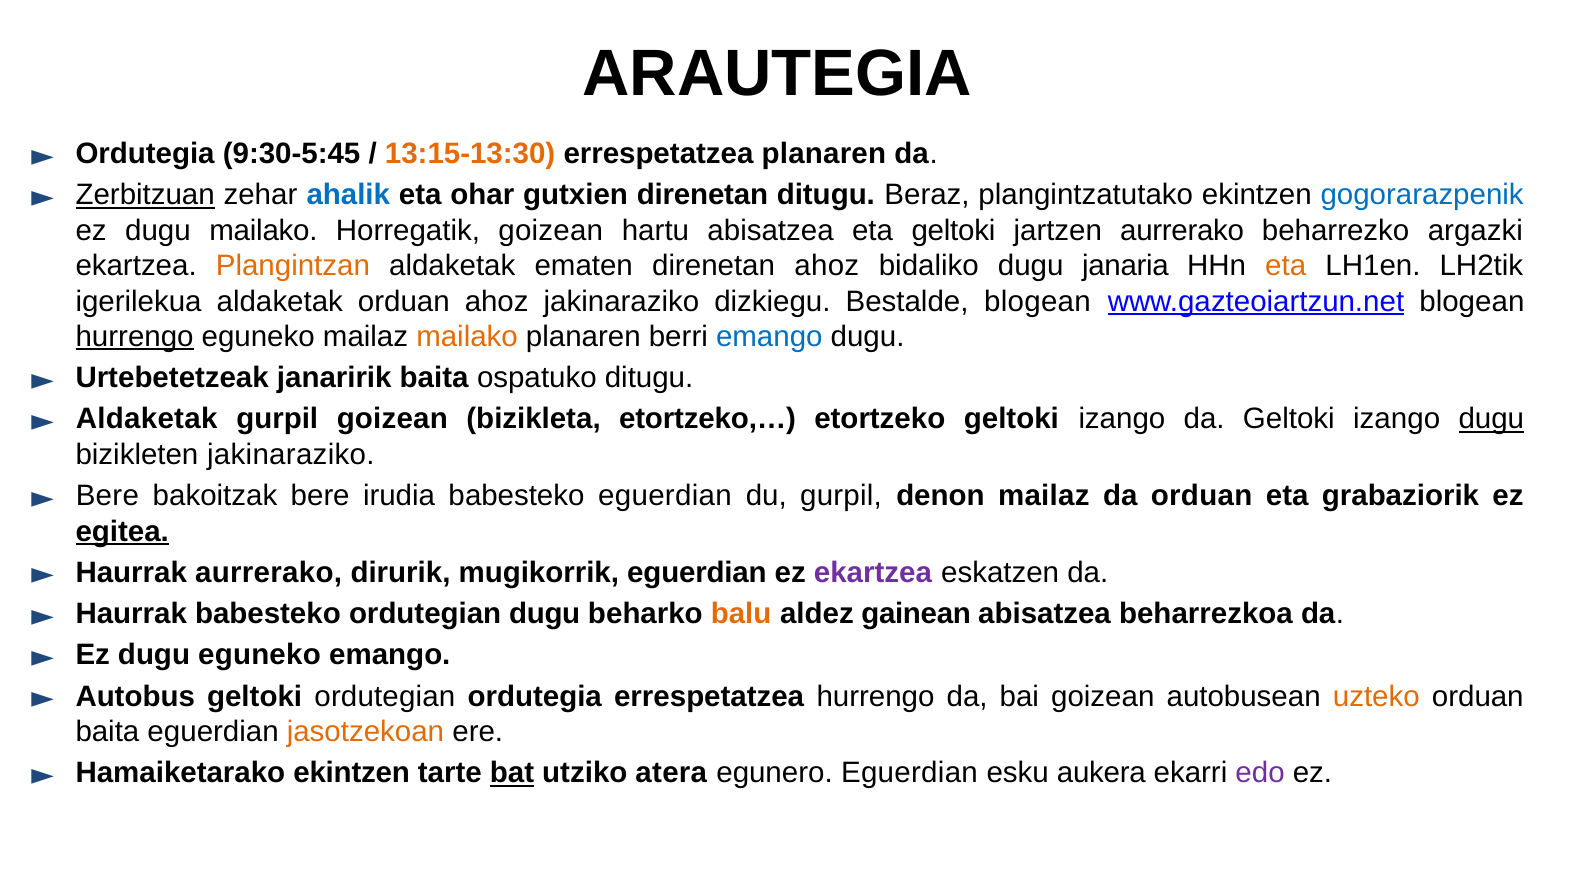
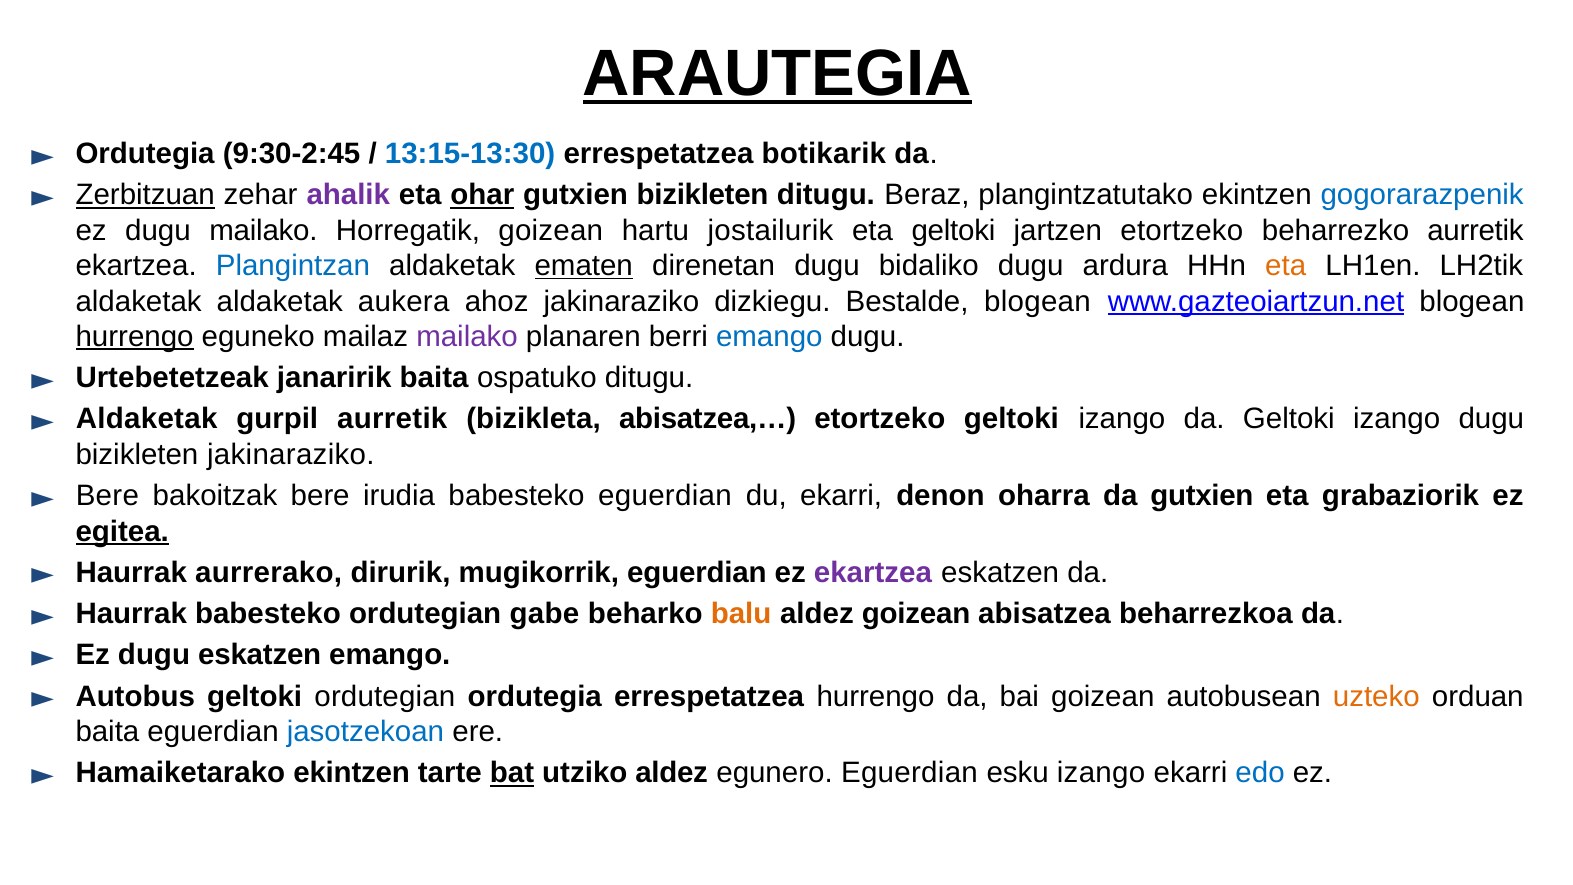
ARAUTEGIA underline: none -> present
9:30-5:45: 9:30-5:45 -> 9:30-2:45
13:15-13:30 colour: orange -> blue
errespetatzea planaren: planaren -> botikarik
ahalik colour: blue -> purple
ohar underline: none -> present
gutxien direnetan: direnetan -> bizikleten
hartu abisatzea: abisatzea -> jostailurik
jartzen aurrerako: aurrerako -> etortzeko
beharrezko argazki: argazki -> aurretik
Plangintzan colour: orange -> blue
ematen underline: none -> present
direnetan ahoz: ahoz -> dugu
janaria: janaria -> ardura
igerilekua at (139, 301): igerilekua -> aldaketak
aldaketak orduan: orduan -> aukera
mailako at (467, 337) colour: orange -> purple
gurpil goizean: goizean -> aurretik
etortzeko,…: etortzeko,… -> abisatzea,…
dugu at (1491, 419) underline: present -> none
du gurpil: gurpil -> ekarri
denon mailaz: mailaz -> oharra
da orduan: orduan -> gutxien
ordutegian dugu: dugu -> gabe
aldez gainean: gainean -> goizean
dugu eguneko: eguneko -> eskatzen
jasotzekoan colour: orange -> blue
utziko atera: atera -> aldez
esku aukera: aukera -> izango
edo colour: purple -> blue
